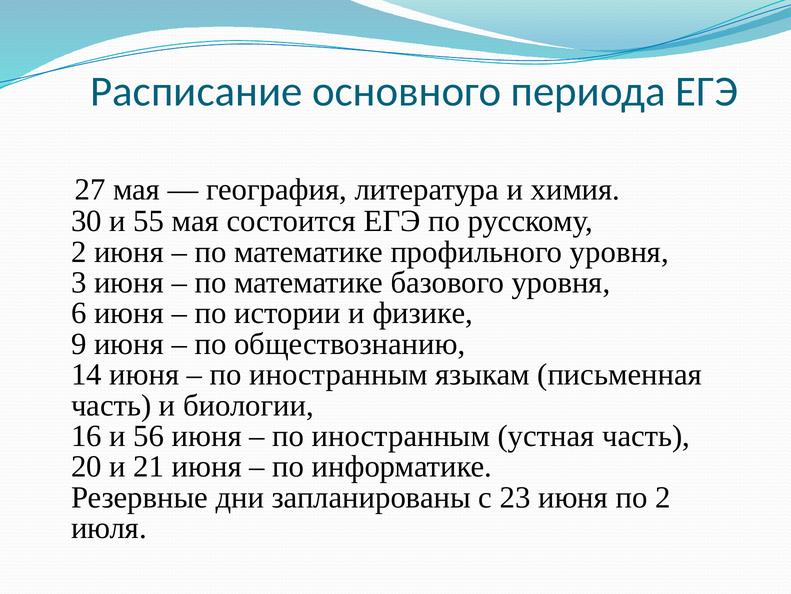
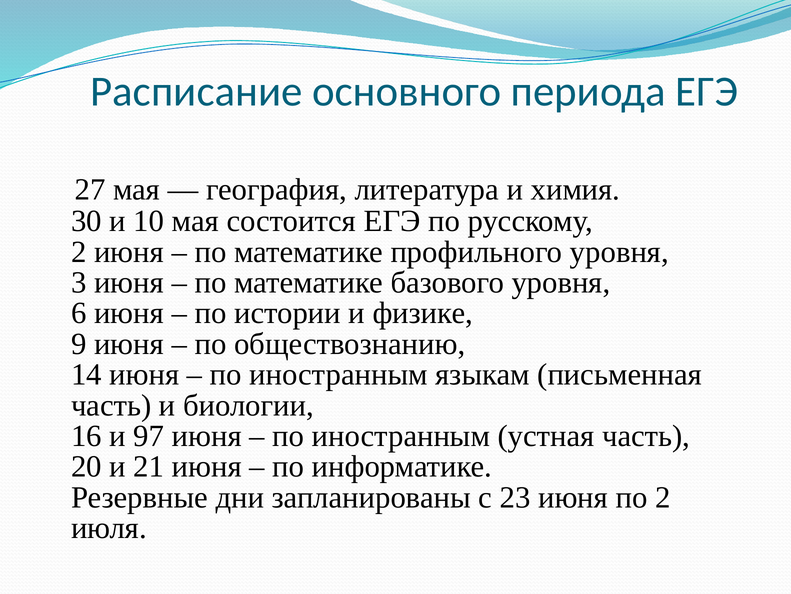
55: 55 -> 10
56: 56 -> 97
